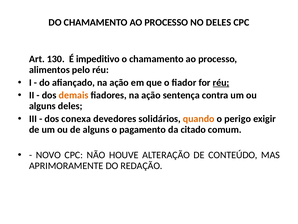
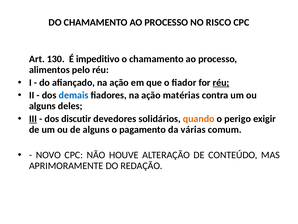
NO DELES: DELES -> RISCO
demais colour: orange -> blue
sentença: sentença -> matérias
III underline: none -> present
conexa: conexa -> discutir
citado: citado -> várias
